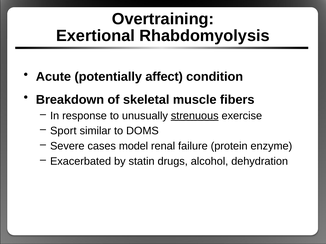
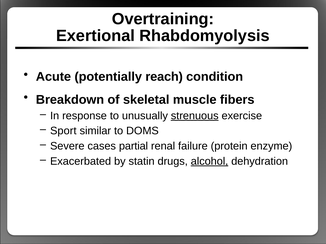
affect: affect -> reach
model: model -> partial
alcohol underline: none -> present
